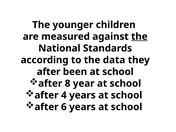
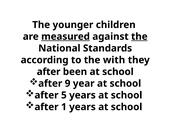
measured underline: none -> present
data: data -> with
8: 8 -> 9
4: 4 -> 5
6: 6 -> 1
